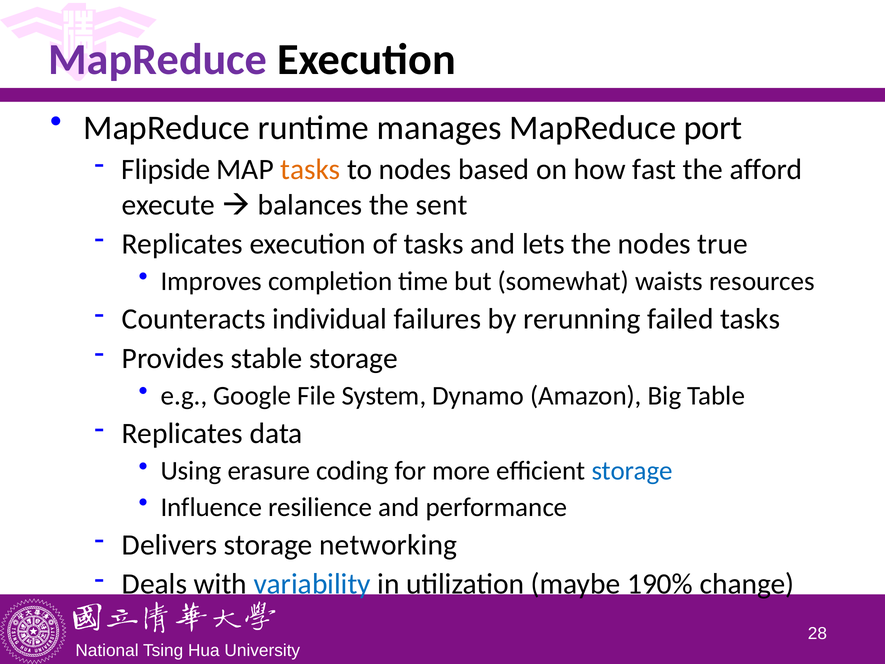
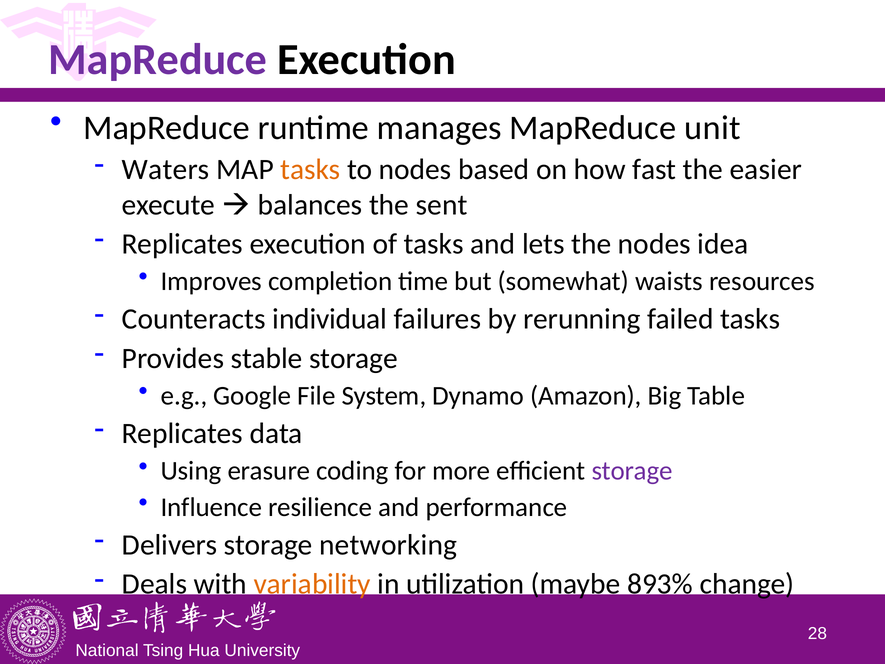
port: port -> unit
Flipside: Flipside -> Waters
afford: afford -> easier
true: true -> idea
storage at (632, 471) colour: blue -> purple
variability colour: blue -> orange
190%: 190% -> 893%
